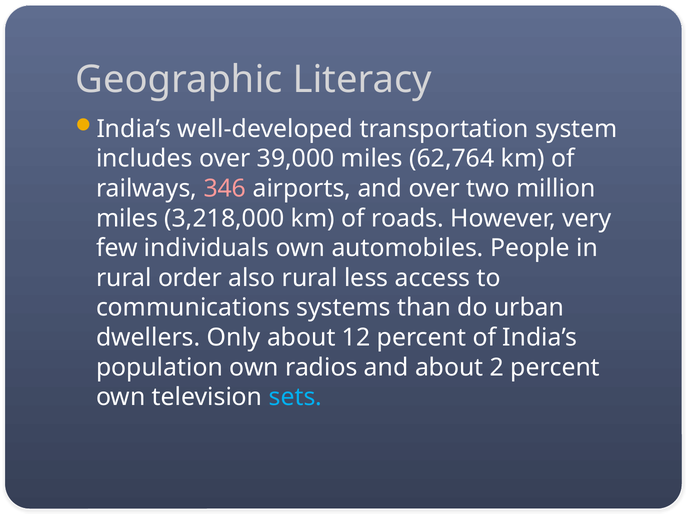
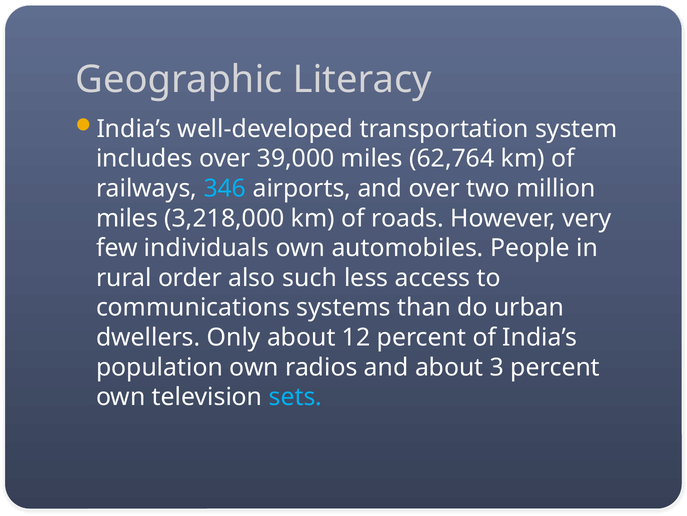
346 colour: pink -> light blue
also rural: rural -> such
2: 2 -> 3
